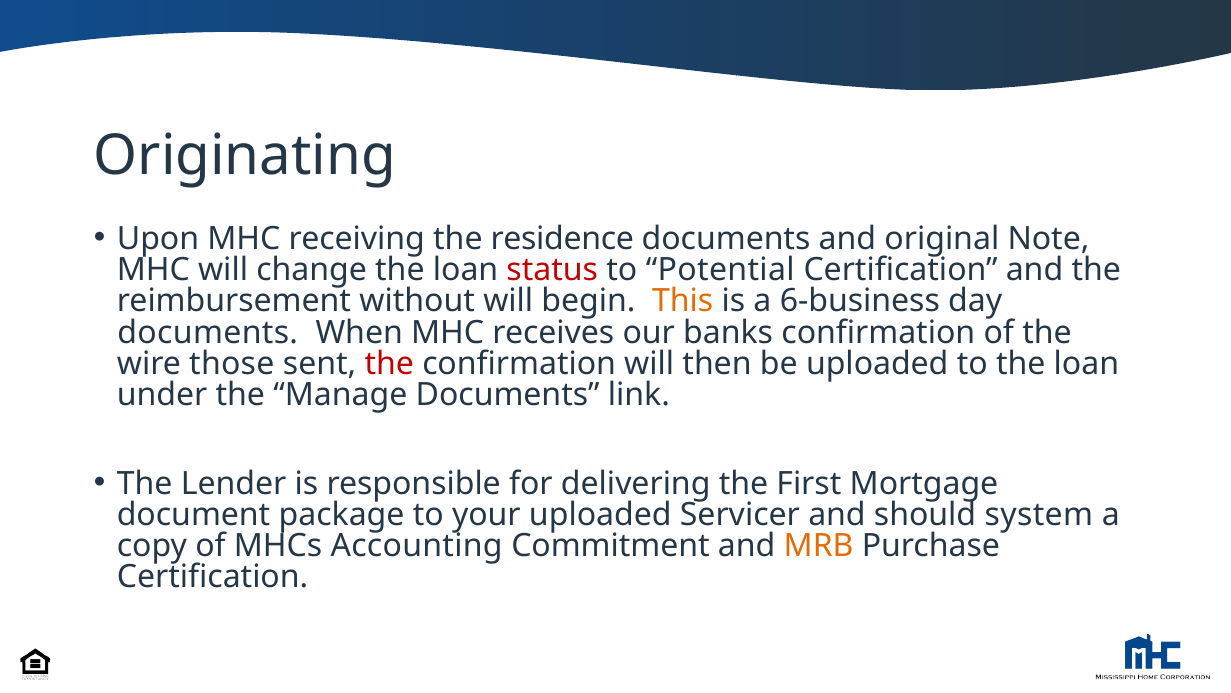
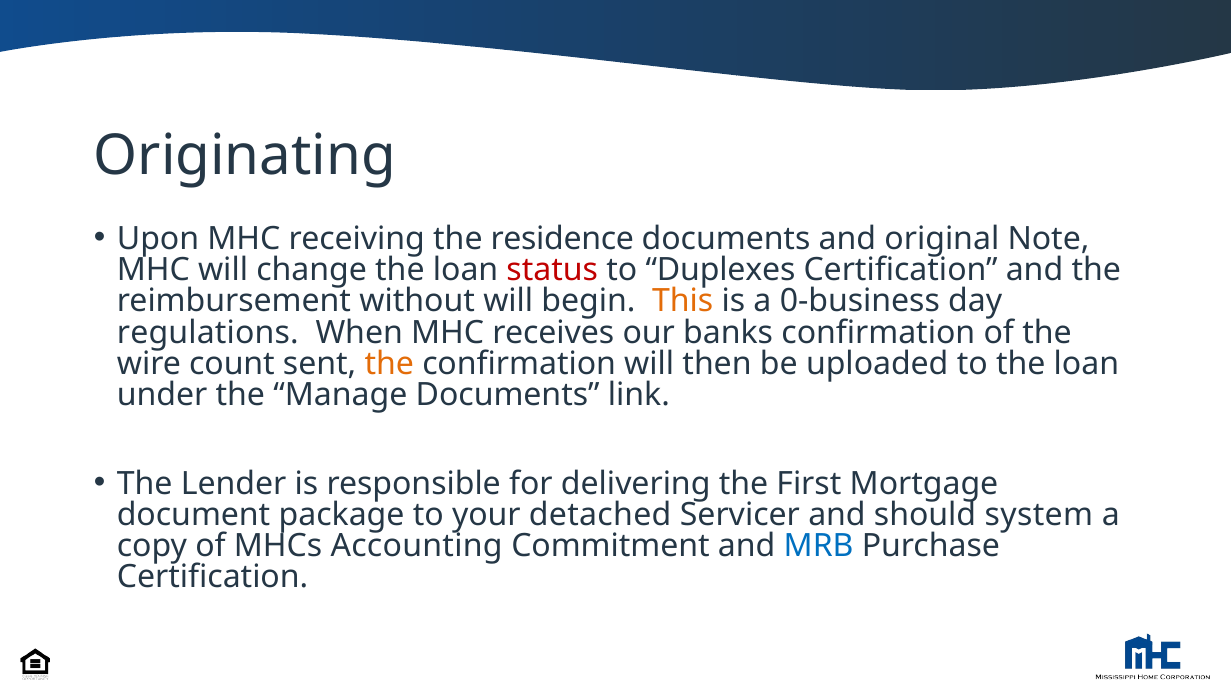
Potential: Potential -> Duplexes
6-business: 6-business -> 0-business
documents at (208, 332): documents -> regulations
those: those -> count
the at (389, 363) colour: red -> orange
your uploaded: uploaded -> detached
MRB colour: orange -> blue
